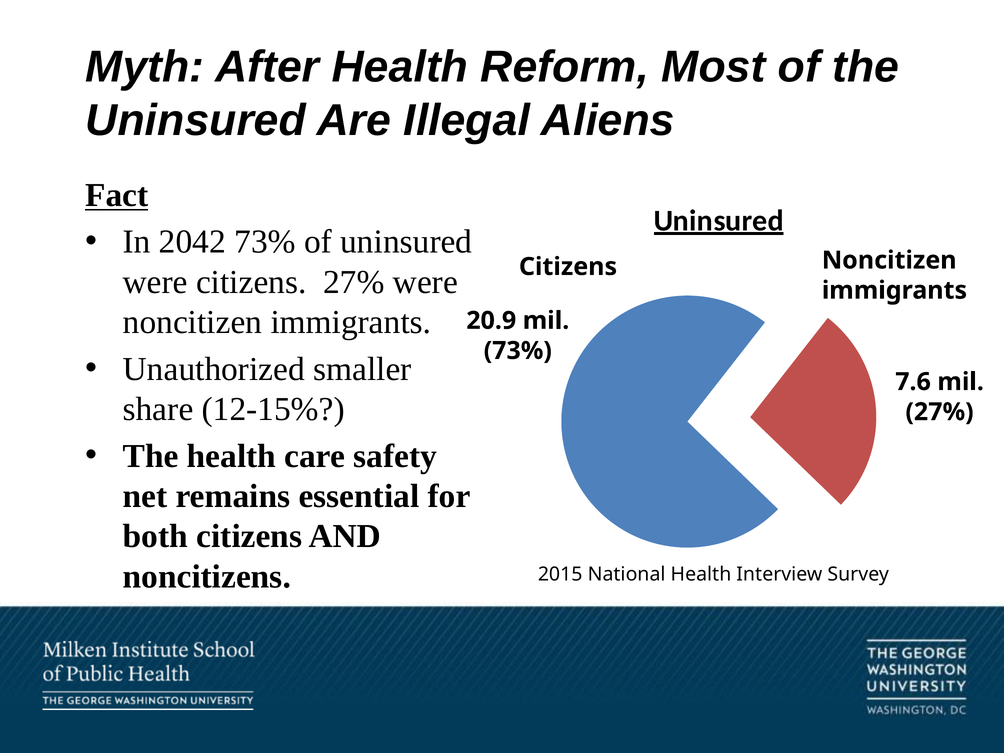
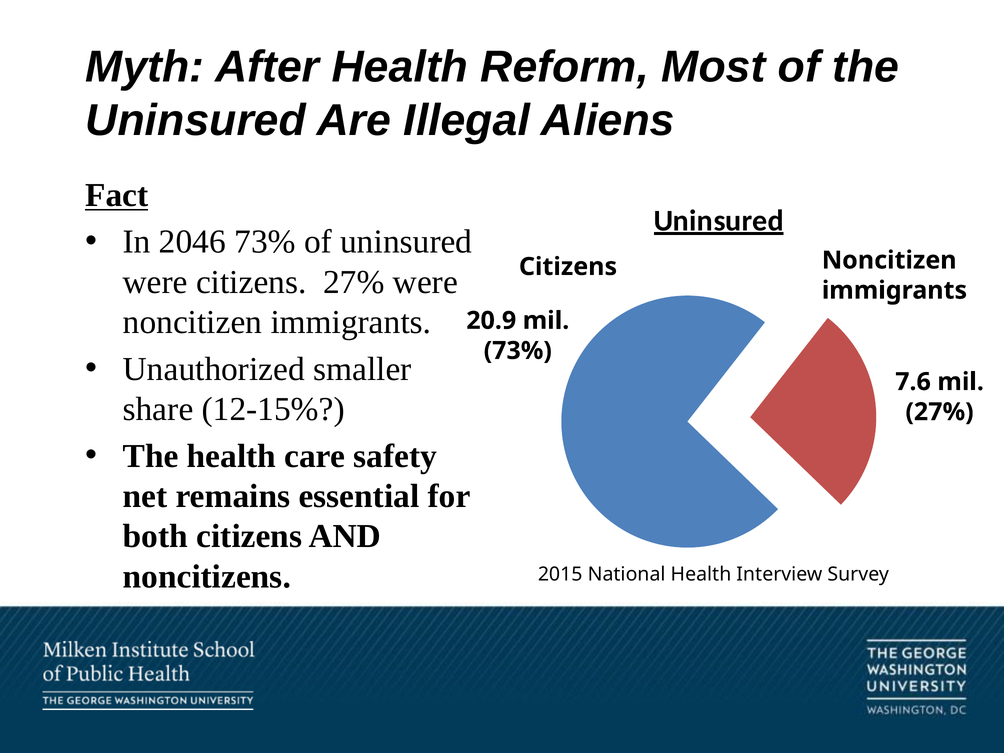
2042: 2042 -> 2046
